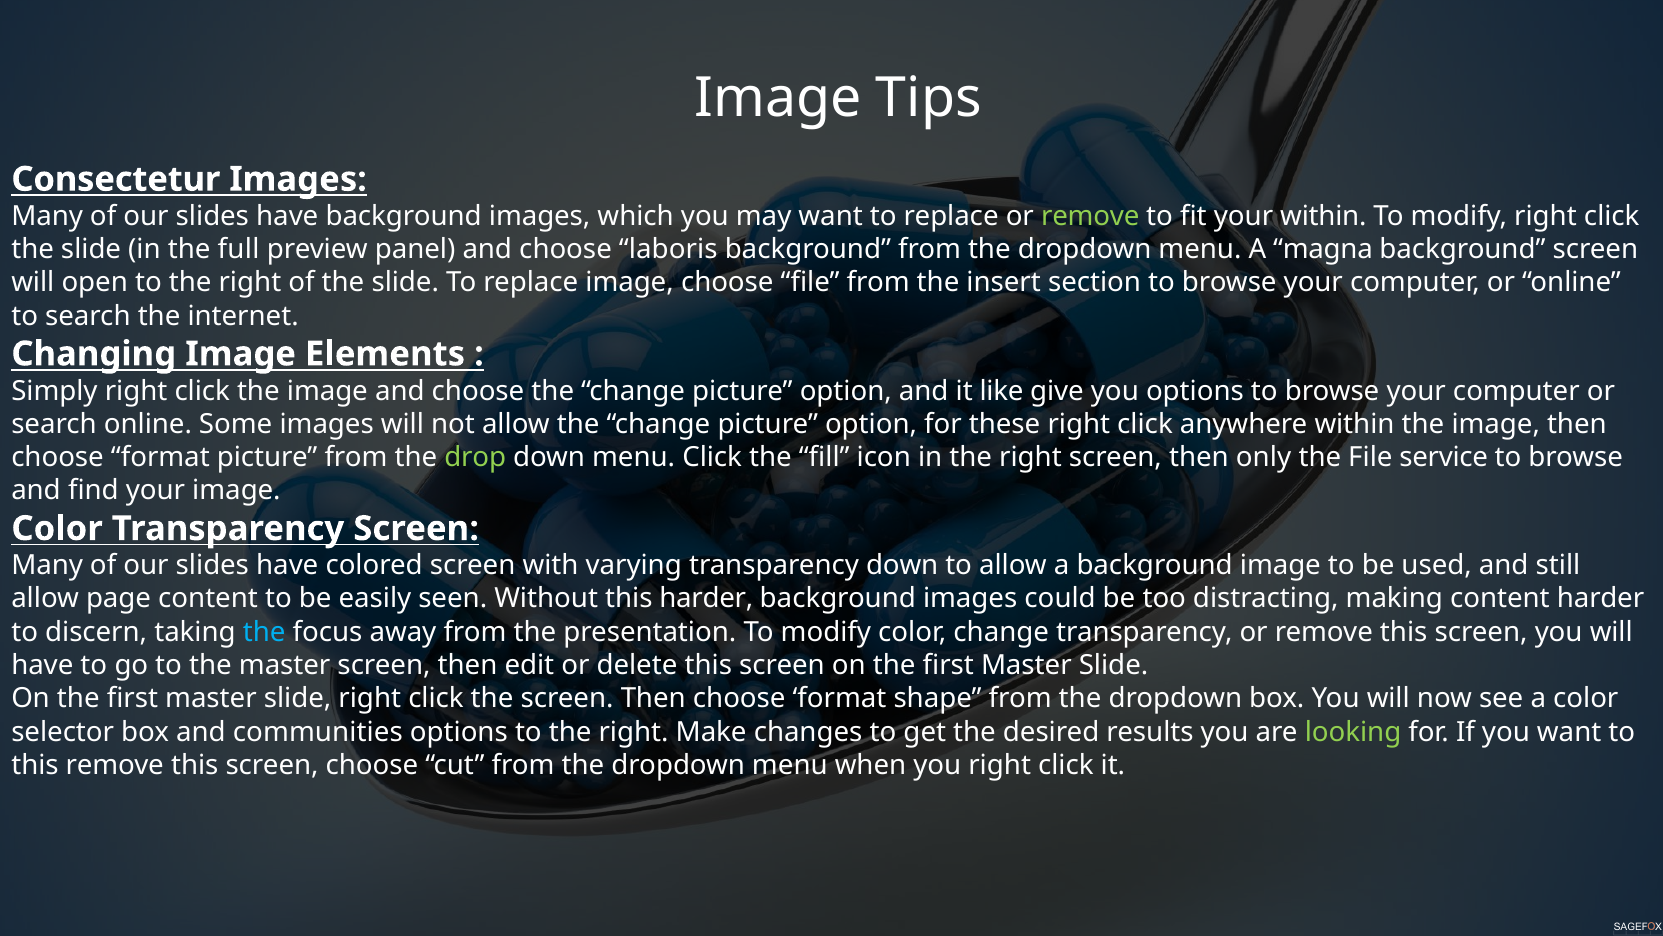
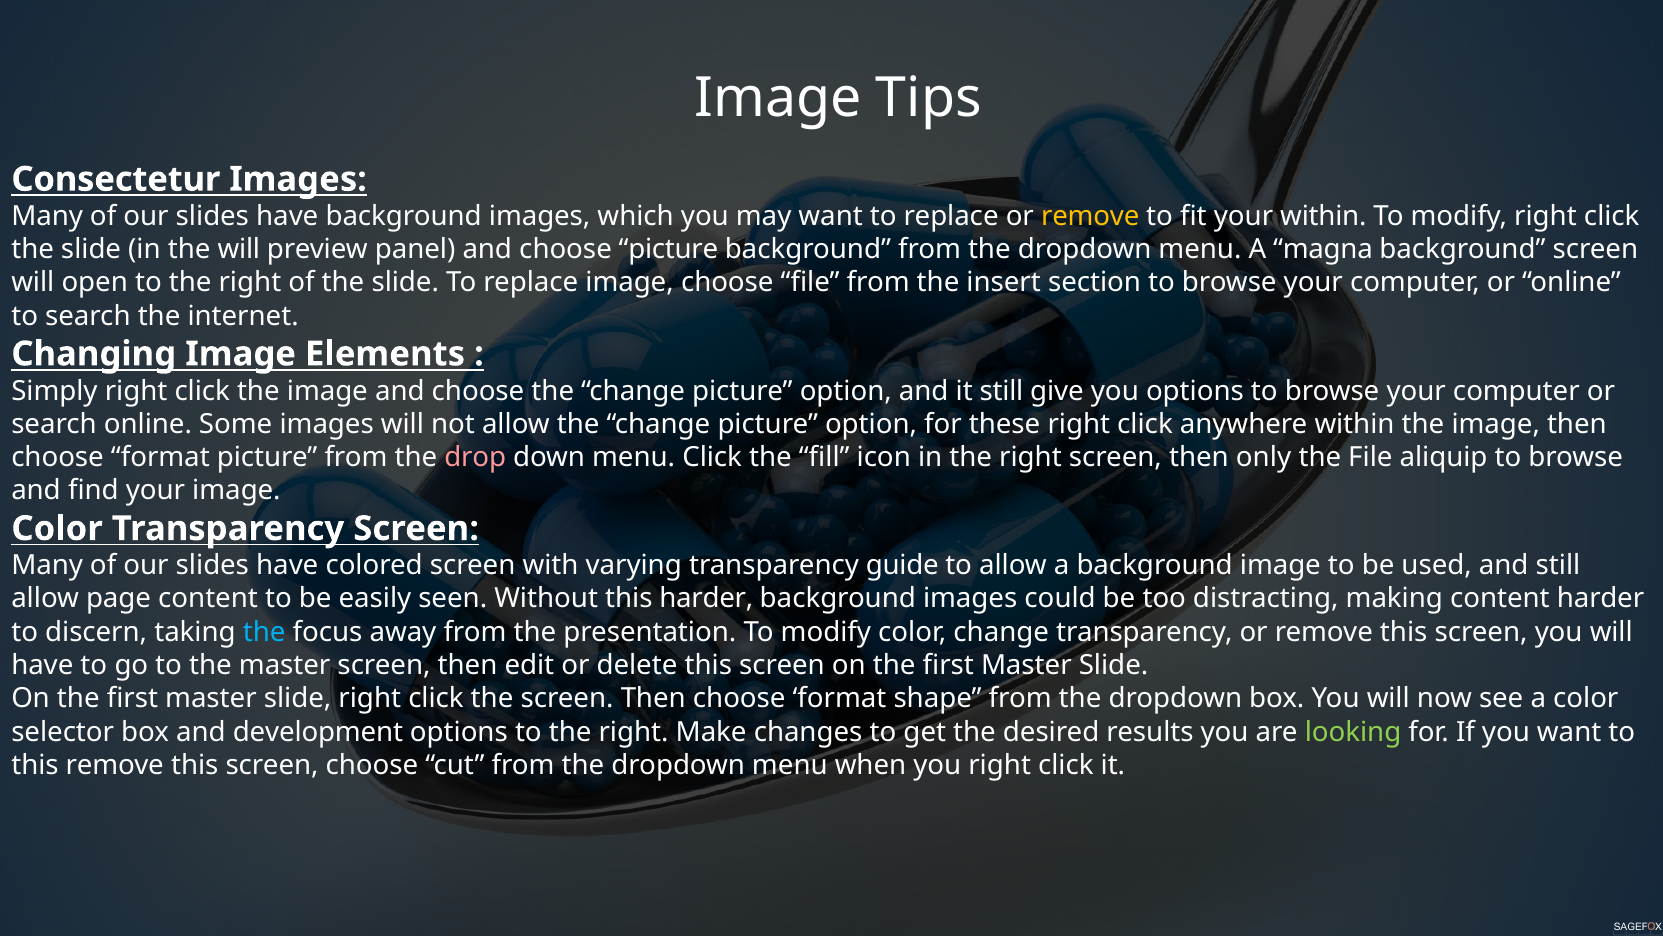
remove at (1090, 216) colour: light green -> yellow
the full: full -> will
choose laboris: laboris -> picture
it like: like -> still
drop colour: light green -> pink
service: service -> aliquip
transparency down: down -> guide
communities: communities -> development
